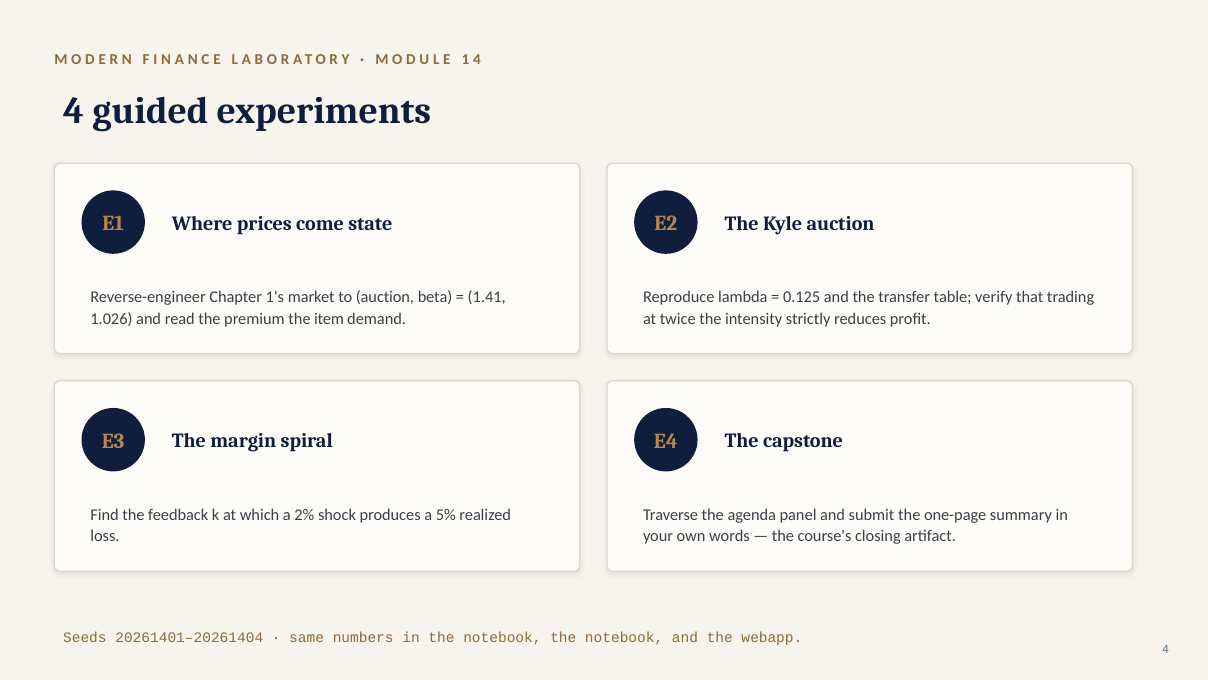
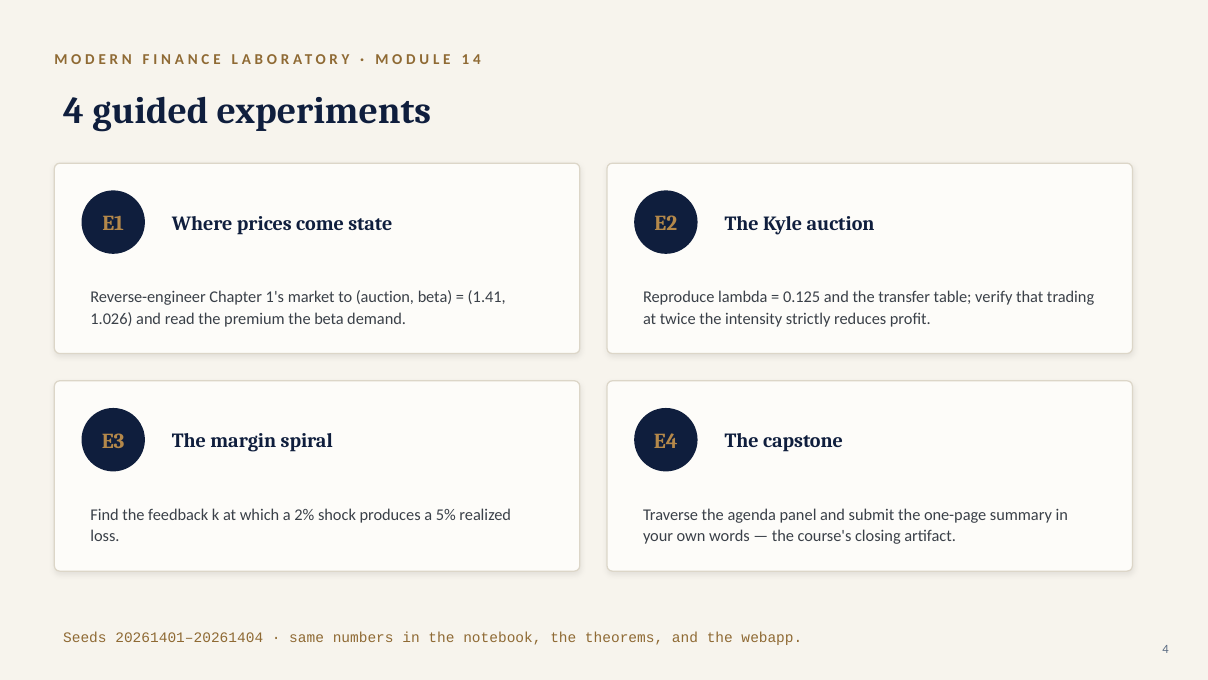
the item: item -> beta
notebook the notebook: notebook -> theorems
